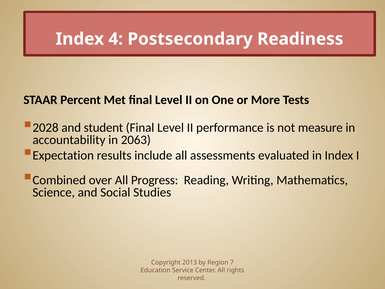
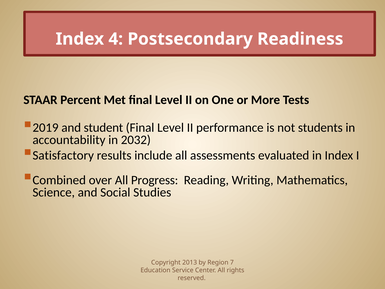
2028: 2028 -> 2019
measure: measure -> students
2063: 2063 -> 2032
Expectation: Expectation -> Satisfactory
